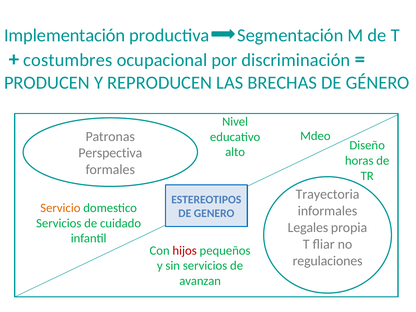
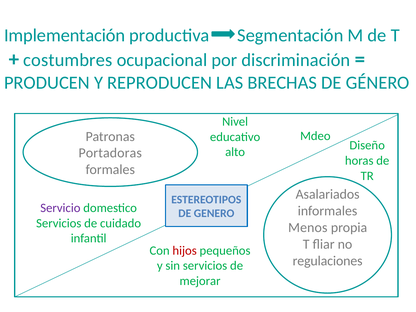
Perspectiva: Perspectiva -> Portadoras
Trayectoria: Trayectoria -> Asalariados
Servicio colour: orange -> purple
Legales: Legales -> Menos
avanzan: avanzan -> mejorar
